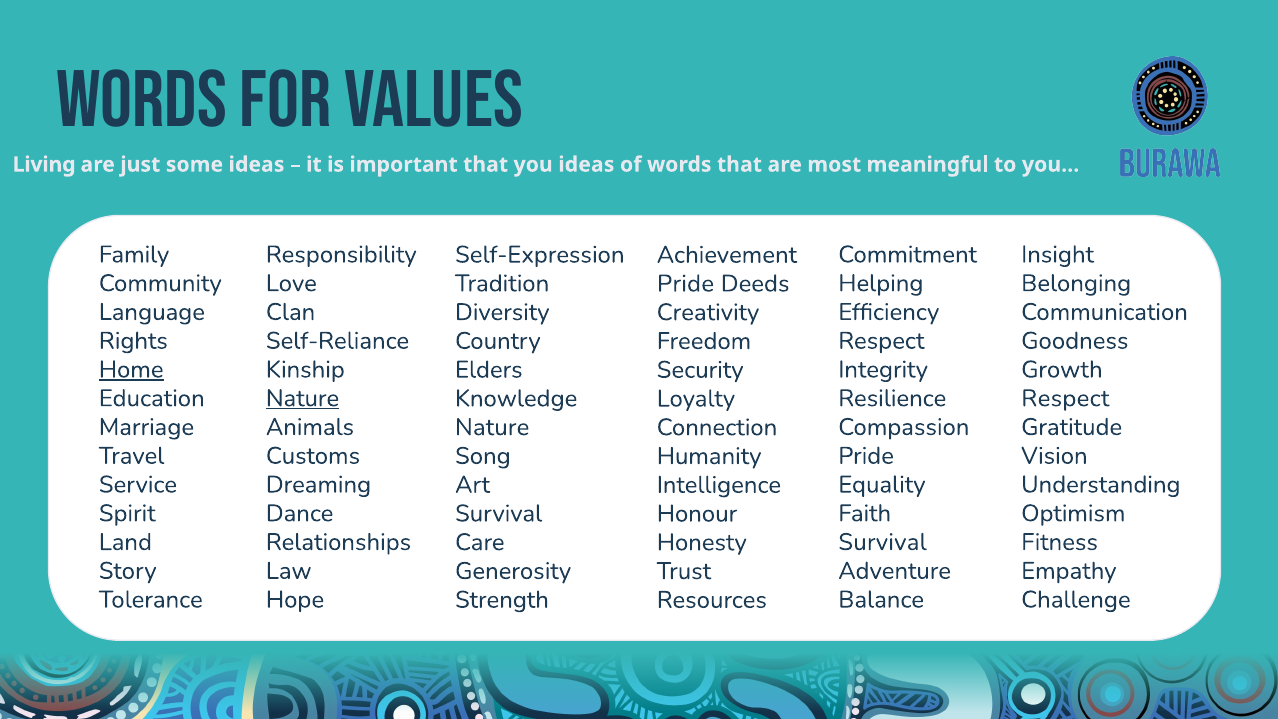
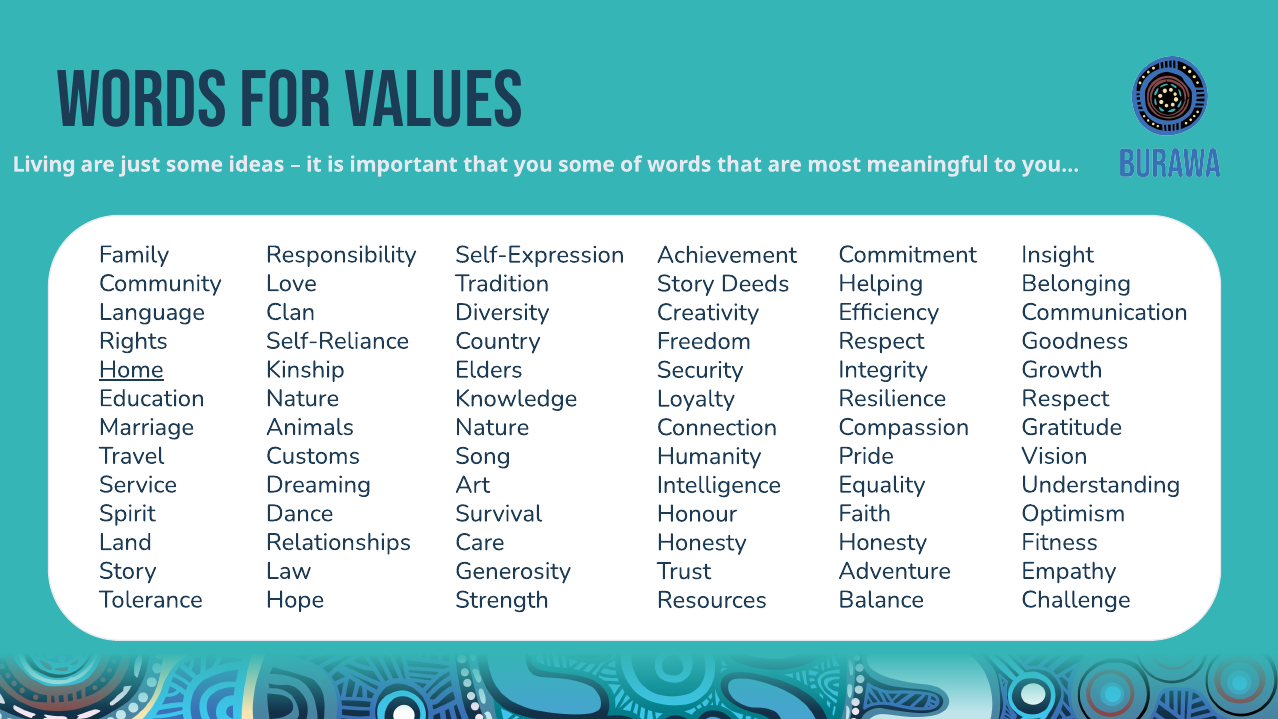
you ideas: ideas -> some
Pride at (686, 284): Pride -> Story
Nature at (303, 398) underline: present -> none
Survival at (883, 542): Survival -> Honesty
